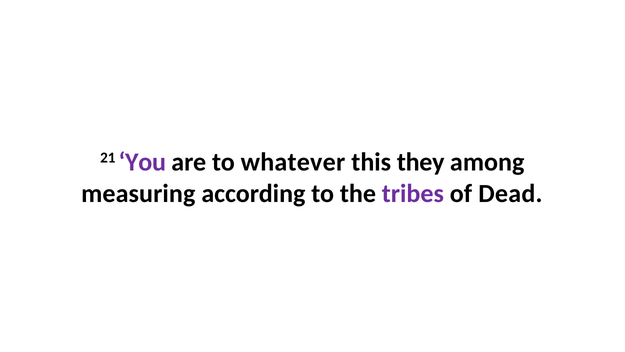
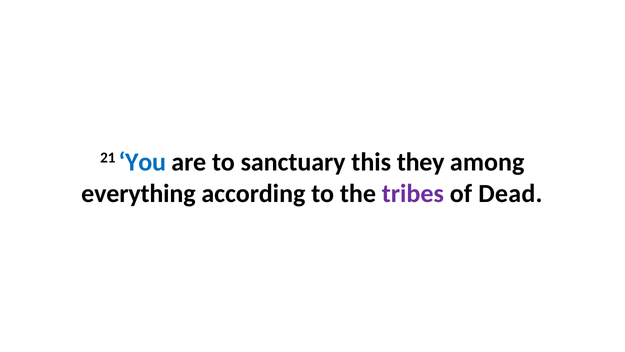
You colour: purple -> blue
whatever: whatever -> sanctuary
measuring: measuring -> everything
